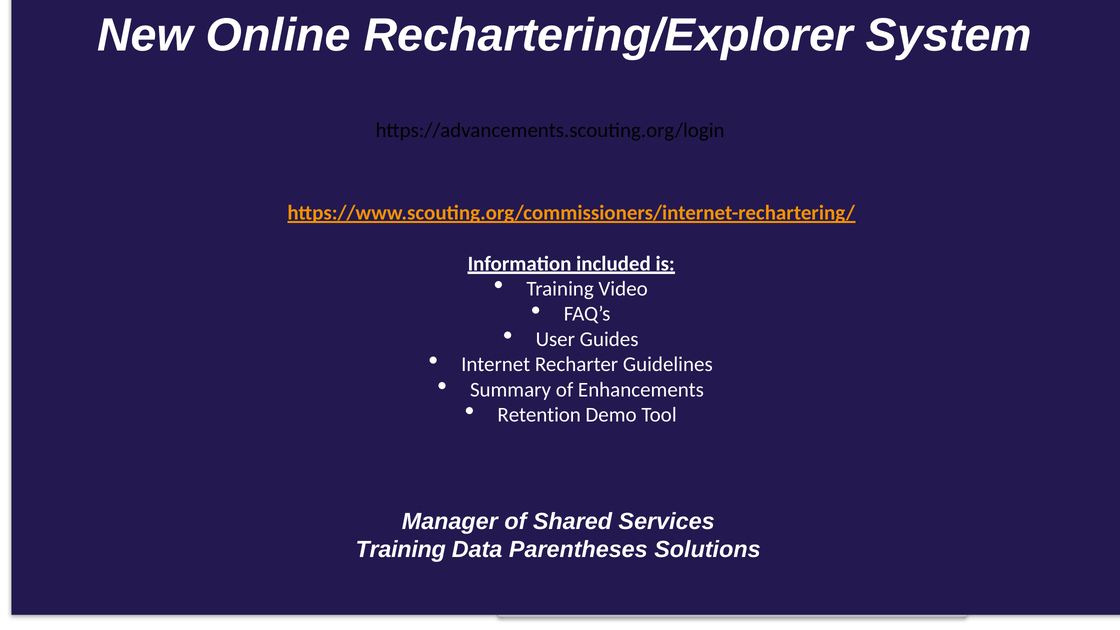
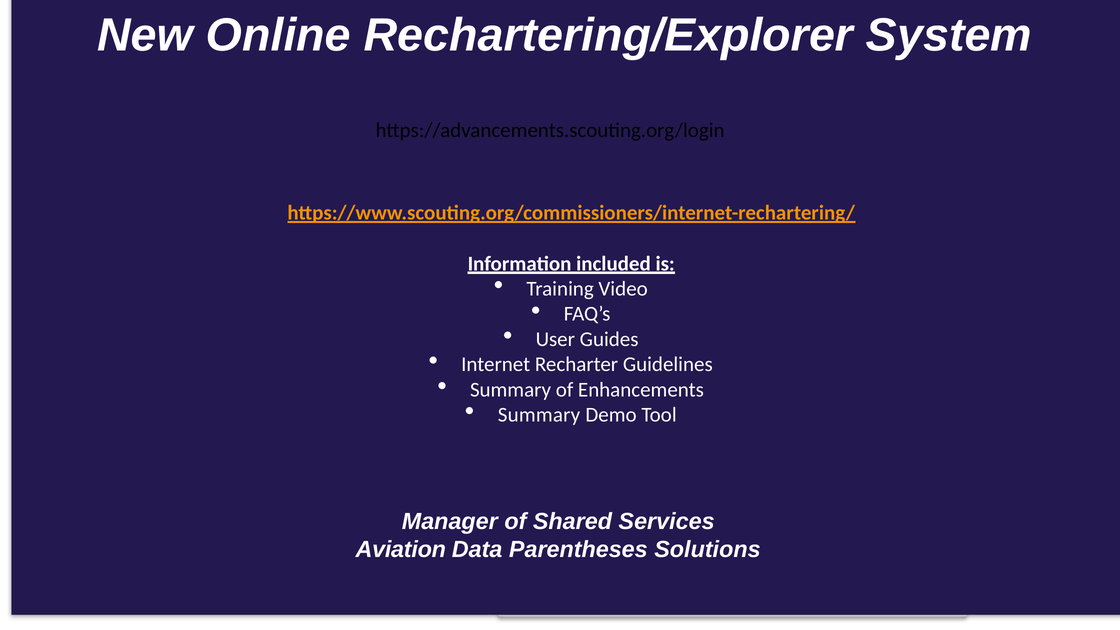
Retention at (539, 415): Retention -> Summary
Training at (401, 550): Training -> Aviation
